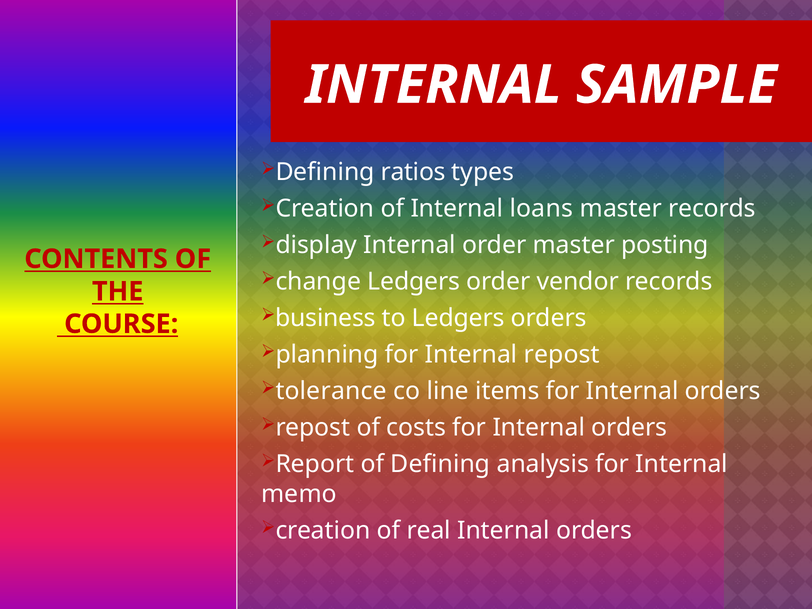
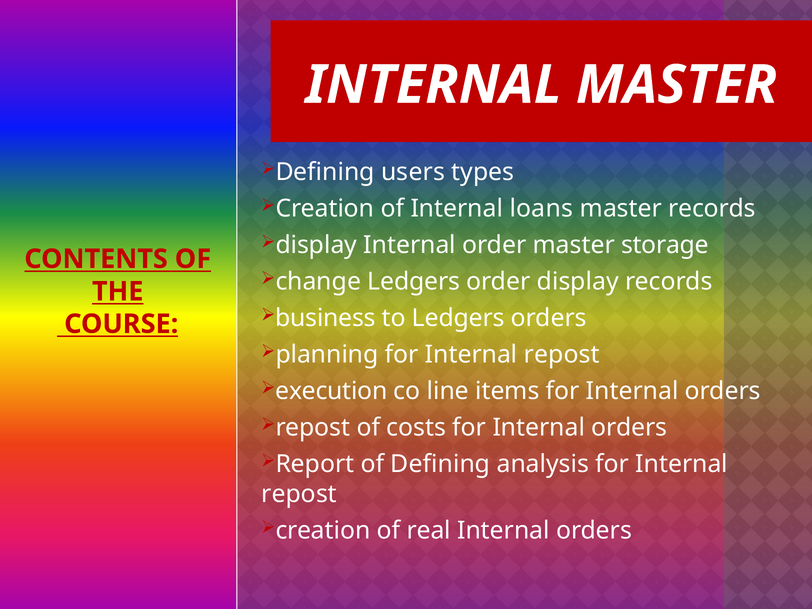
INTERNAL SAMPLE: SAMPLE -> MASTER
ratios: ratios -> users
posting: posting -> storage
order vendor: vendor -> display
tolerance: tolerance -> execution
memo at (299, 494): memo -> repost
